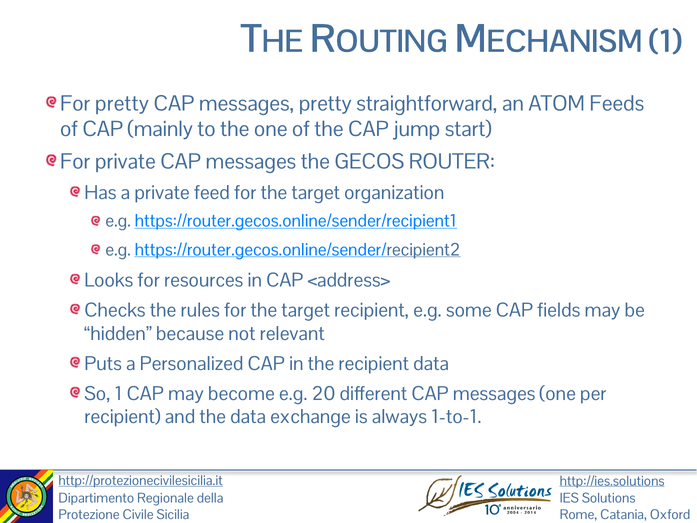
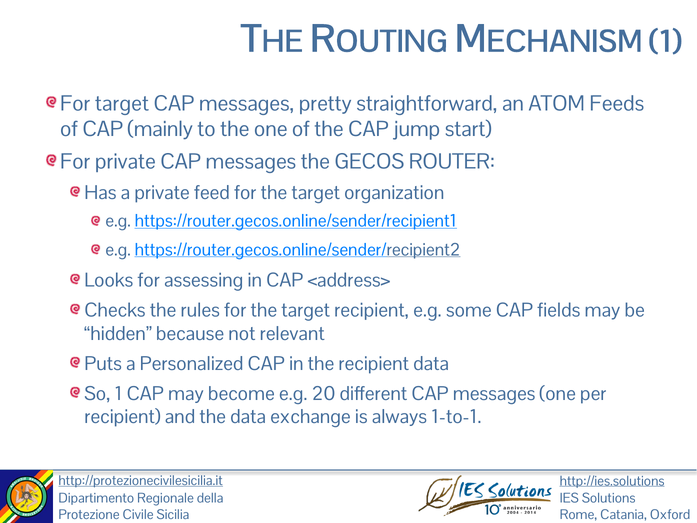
For pretty: pretty -> target
resources: resources -> assessing
